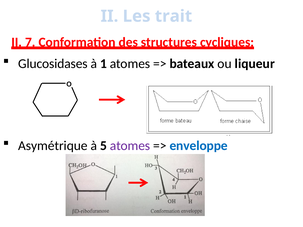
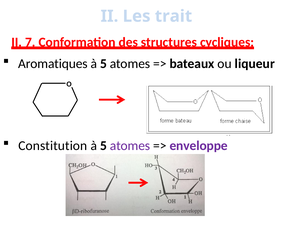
Glucosidases: Glucosidases -> Aromatiques
1 at (103, 64): 1 -> 5
Asymétrique: Asymétrique -> Constitution
enveloppe colour: blue -> purple
